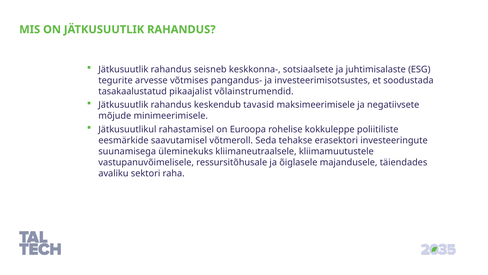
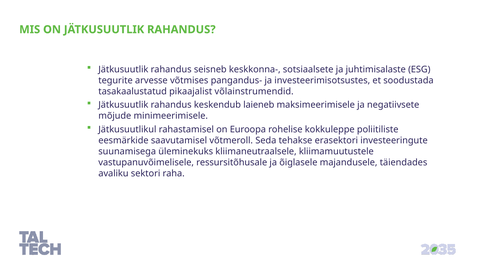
tavasid: tavasid -> laieneb
